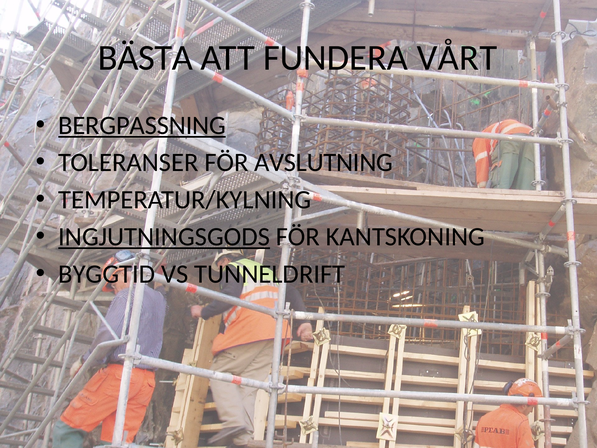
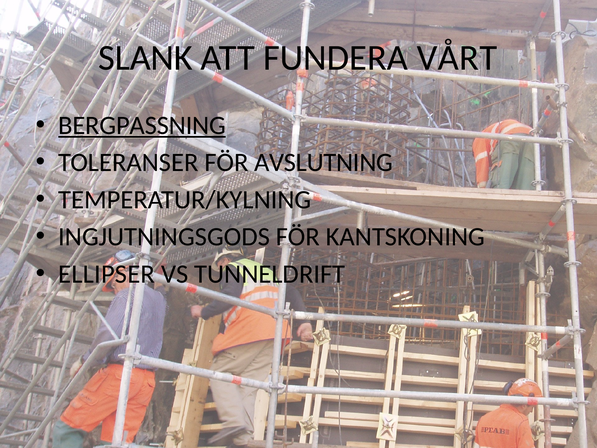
BÄSTA: BÄSTA -> SLANK
INGJUTNINGSGODS underline: present -> none
BYGGTID: BYGGTID -> ELLIPSER
